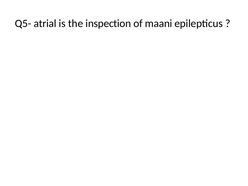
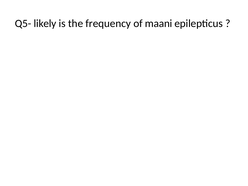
atrial: atrial -> likely
inspection: inspection -> frequency
